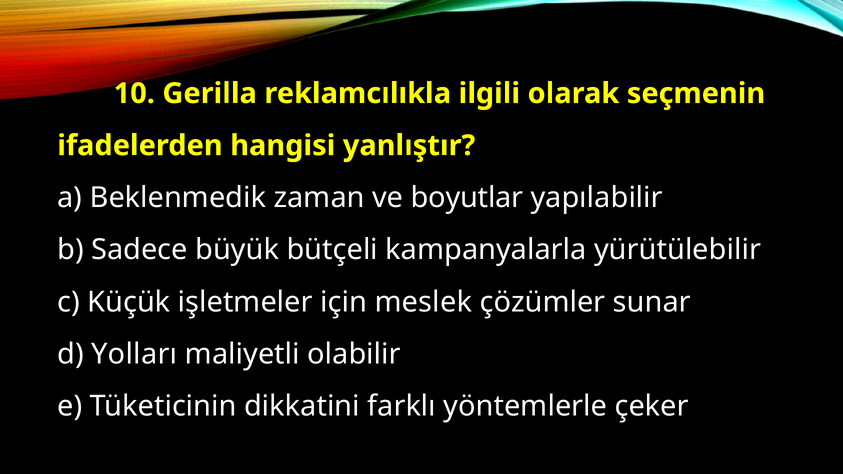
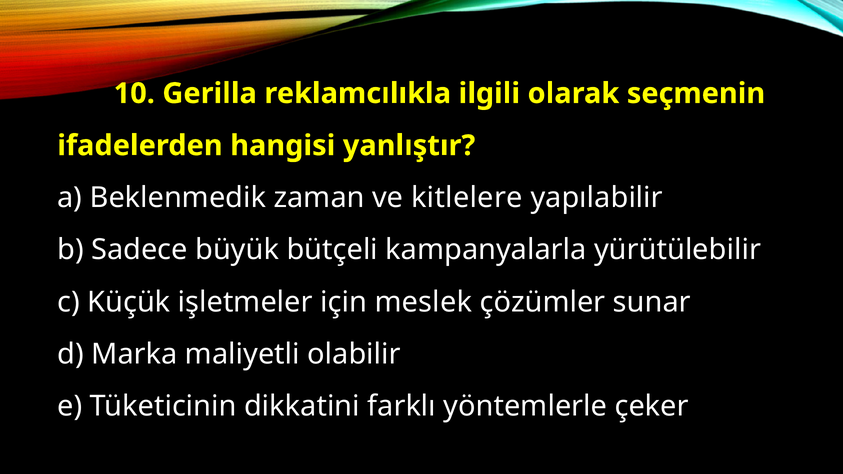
boyutlar: boyutlar -> kitlelere
Yolları: Yolları -> Marka
